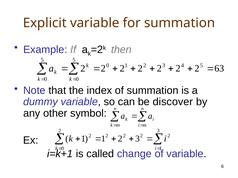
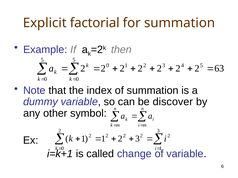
Explicit variable: variable -> factorial
